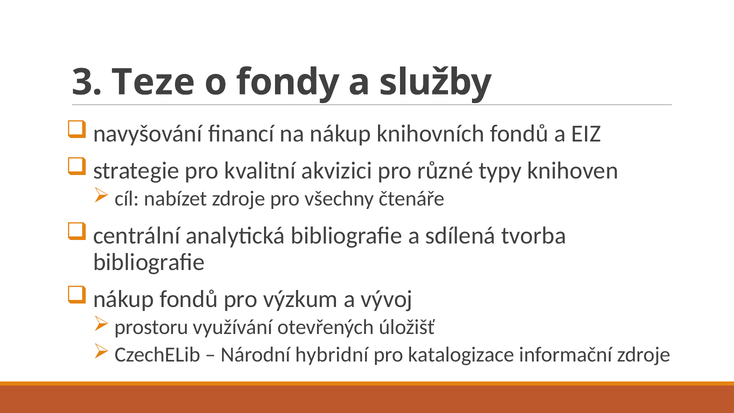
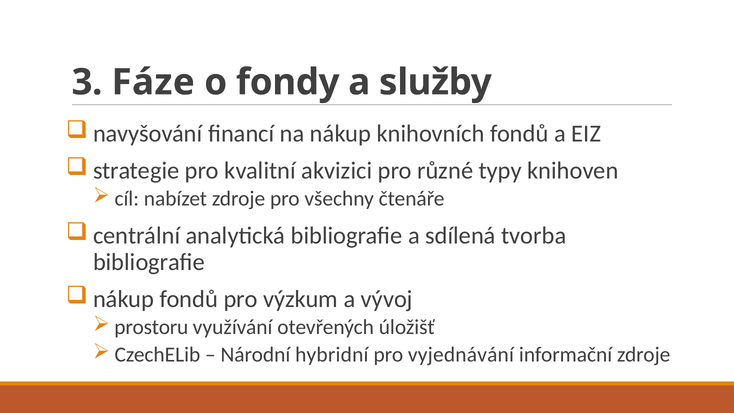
Teze: Teze -> Fáze
katalogizace: katalogizace -> vyjednávání
